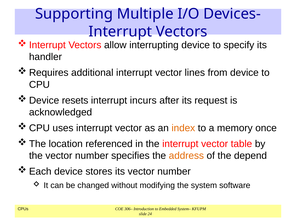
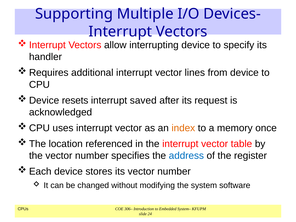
incurs: incurs -> saved
address colour: orange -> blue
depend: depend -> register
